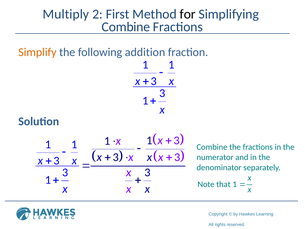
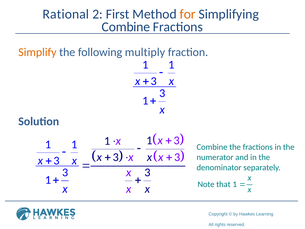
Multiply: Multiply -> Rational
for colour: black -> orange
addition: addition -> multiply
